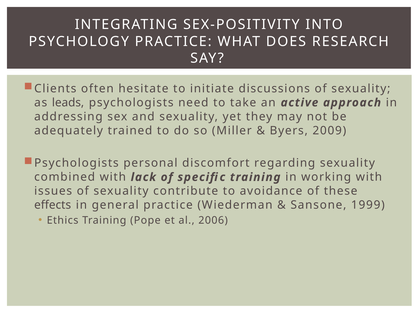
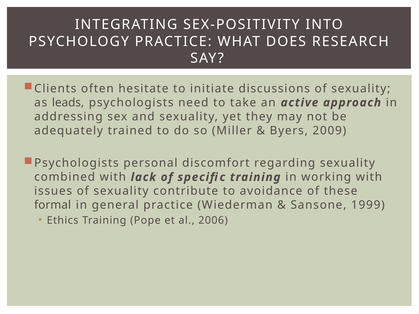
effects: effects -> formal
